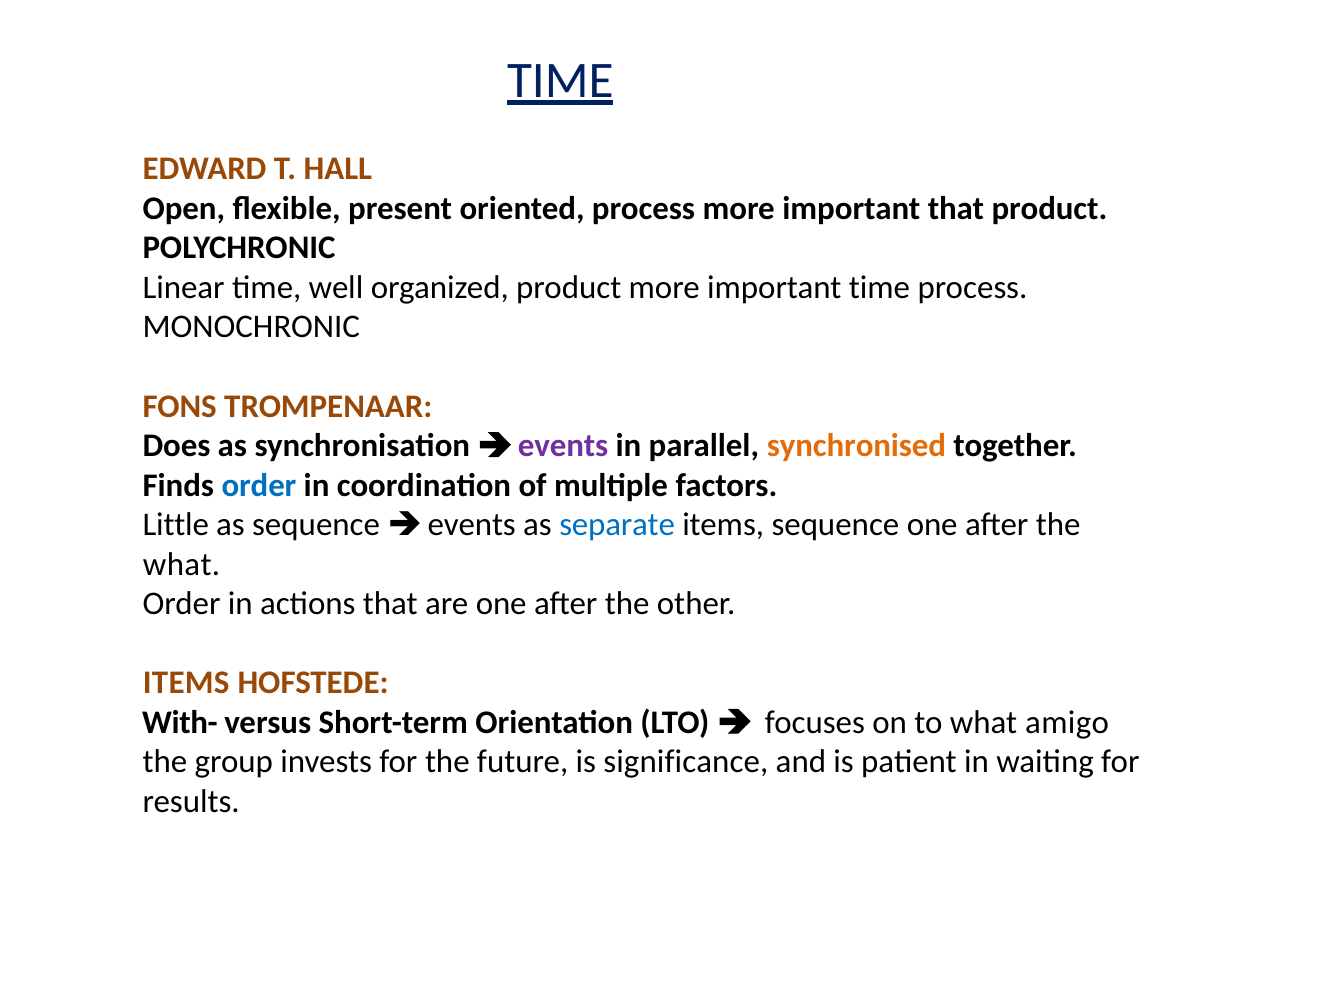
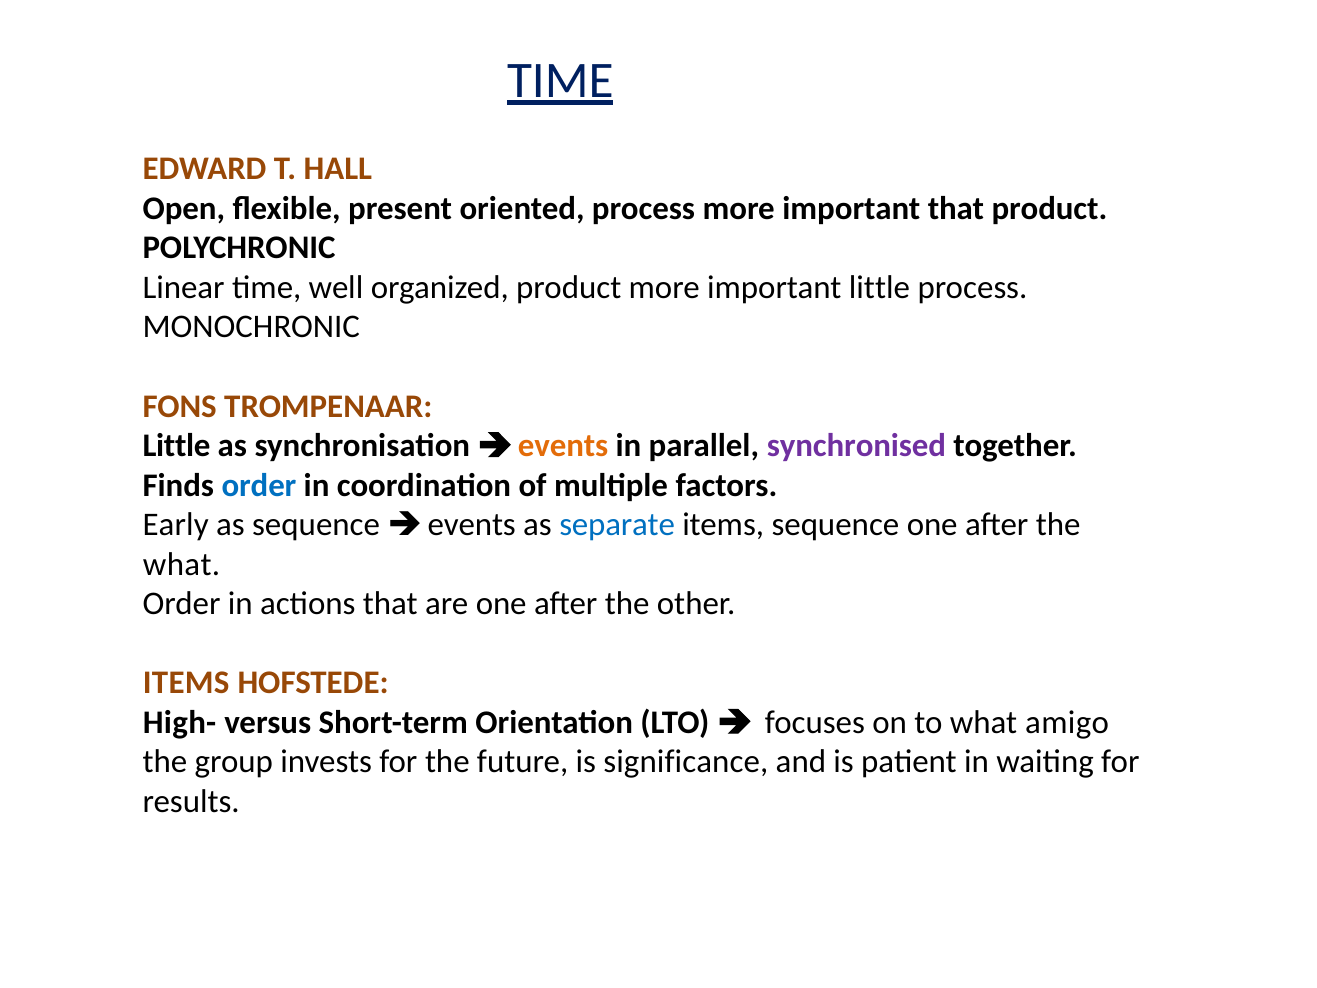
important time: time -> little
Does at (176, 446): Does -> Little
events at (563, 446) colour: purple -> orange
synchronised colour: orange -> purple
Little: Little -> Early
With-: With- -> High-
